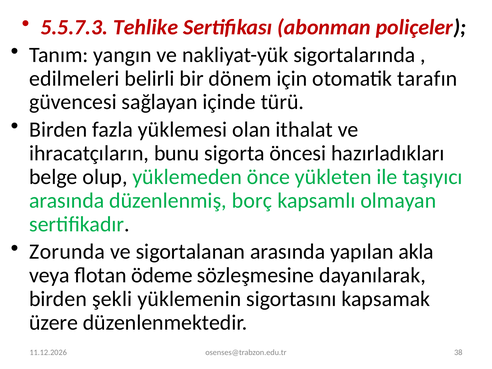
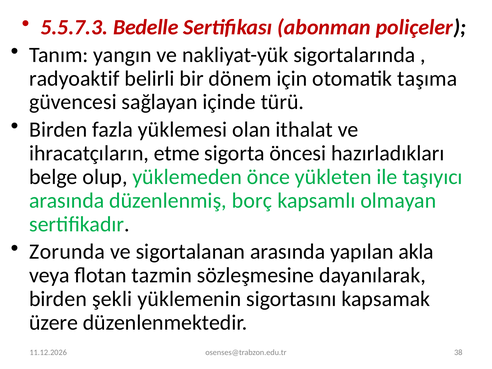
Tehlike: Tehlike -> Bedelle
edilmeleri: edilmeleri -> radyoaktif
tarafın: tarafın -> taşıma
bunu: bunu -> etme
ödeme: ödeme -> tazmin
